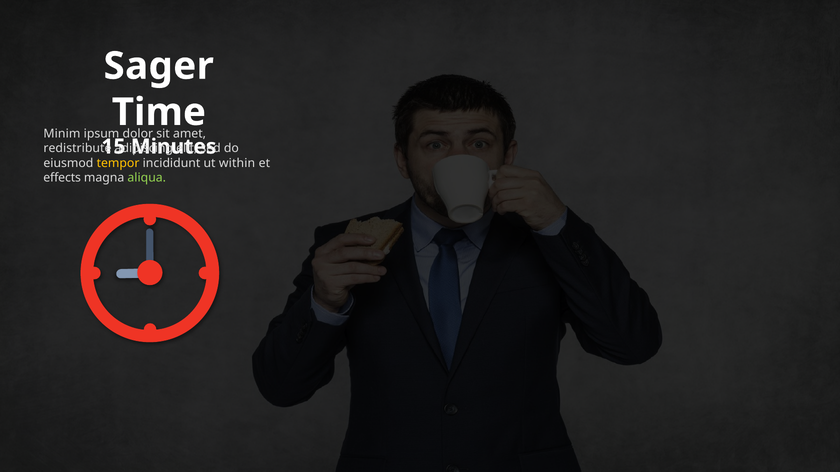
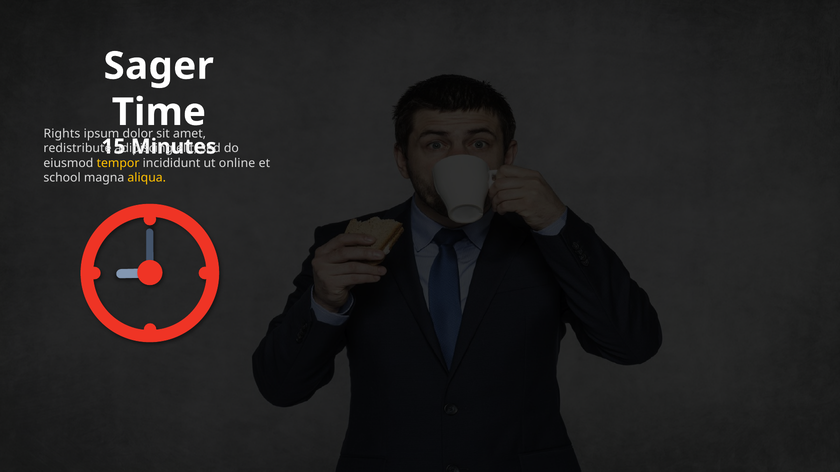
Minim: Minim -> Rights
within: within -> online
effects: effects -> school
aliqua colour: light green -> yellow
